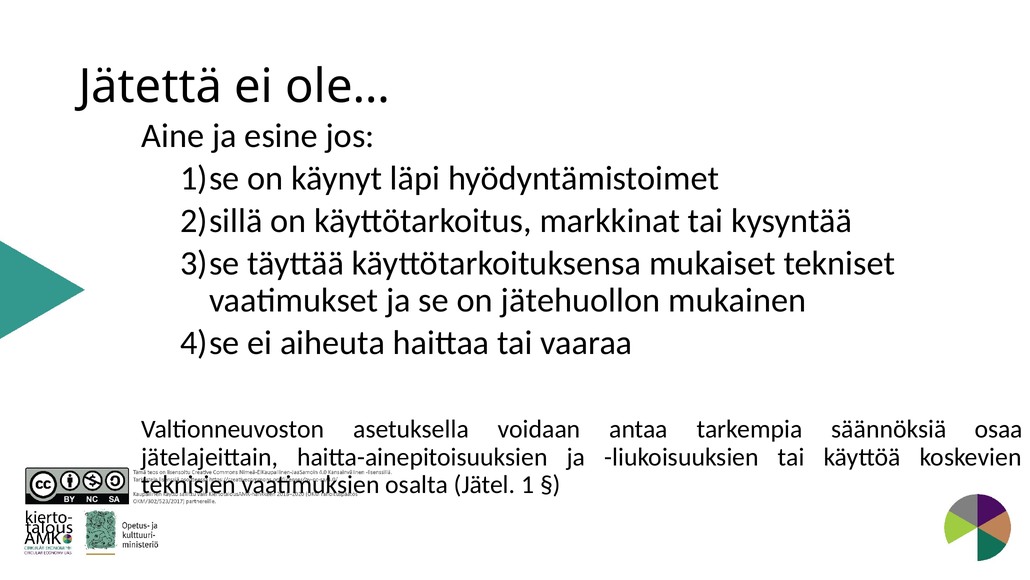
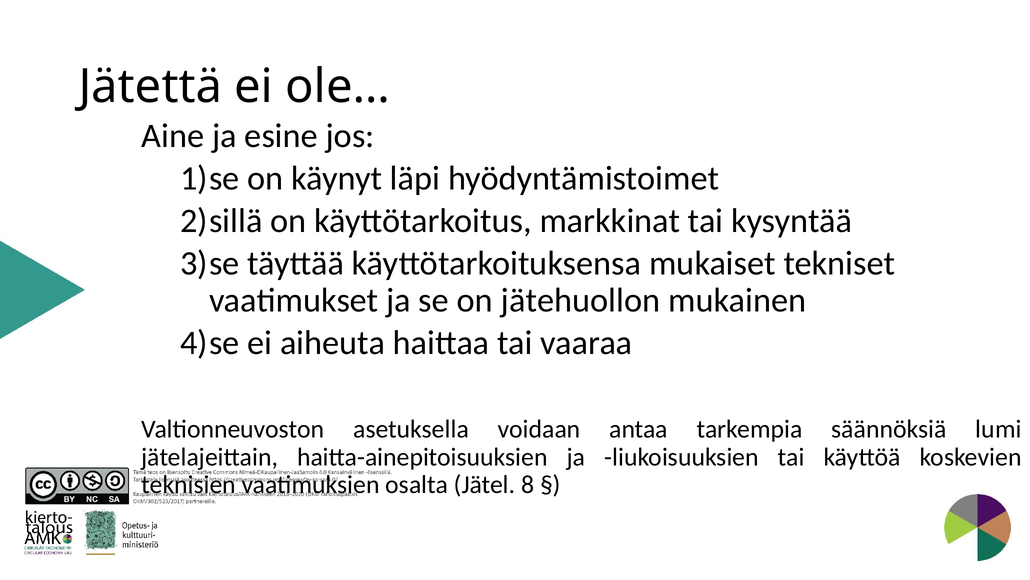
osaa: osaa -> lumi
1: 1 -> 8
